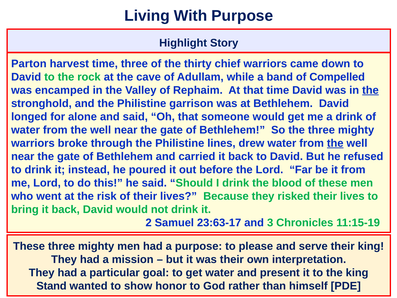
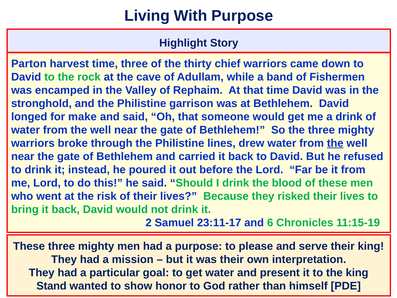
Compelled: Compelled -> Fishermen
the at (370, 90) underline: present -> none
alone: alone -> make
23:63-17: 23:63-17 -> 23:11-17
3: 3 -> 6
